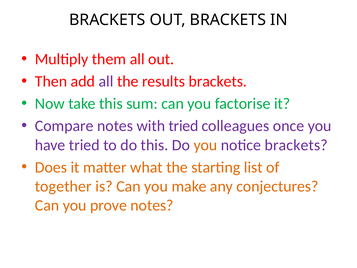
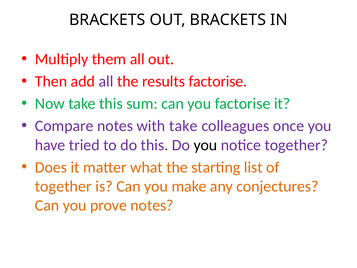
results brackets: brackets -> factorise
with tried: tried -> take
you at (205, 145) colour: orange -> black
notice brackets: brackets -> together
